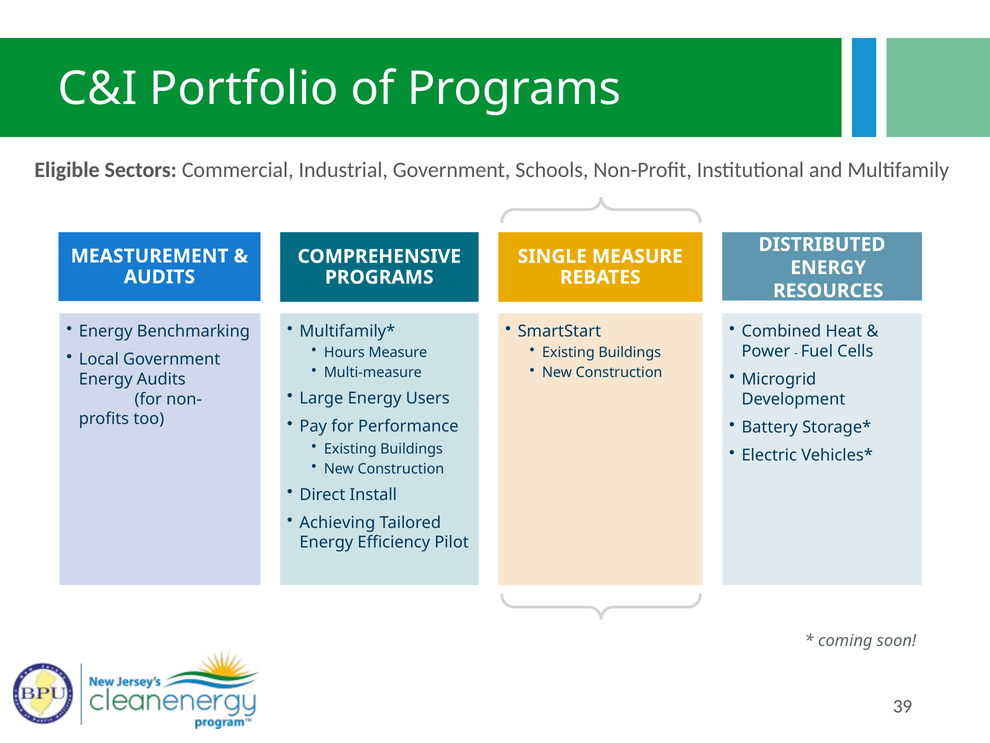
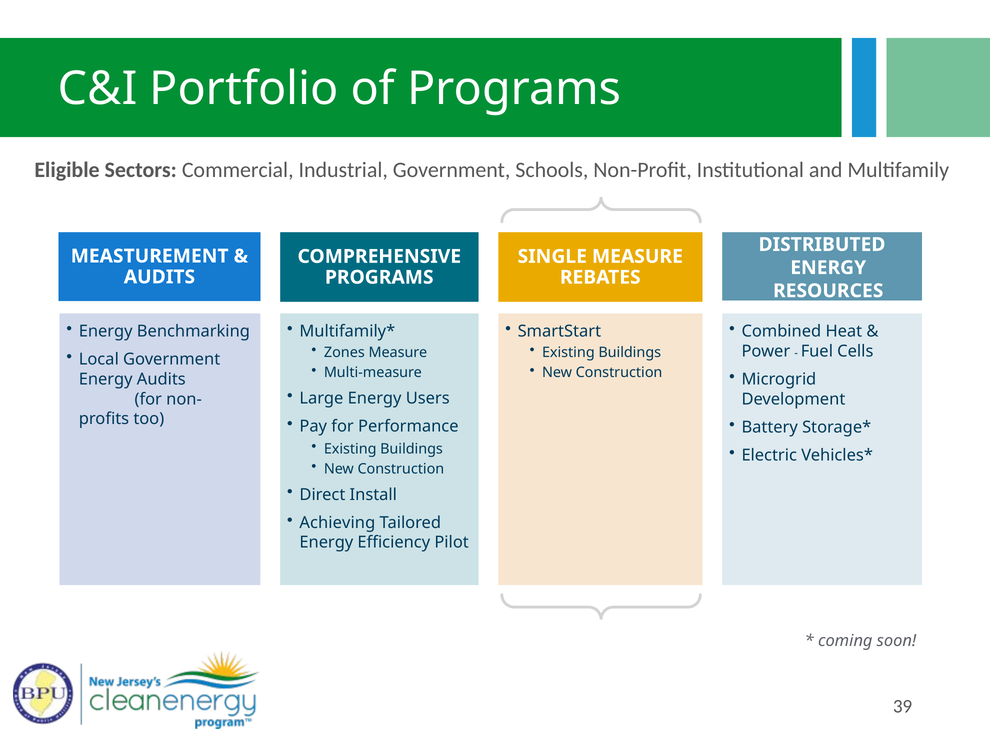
Hours: Hours -> Zones
